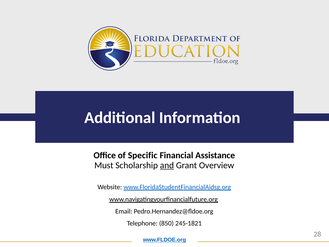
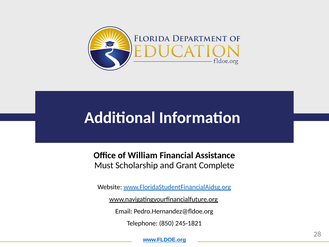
Specific: Specific -> William
and underline: present -> none
Overview: Overview -> Complete
